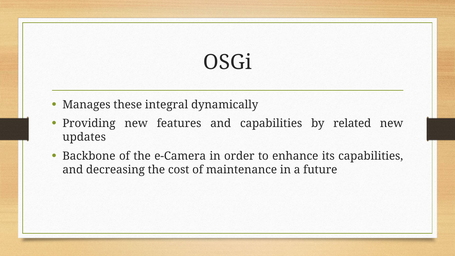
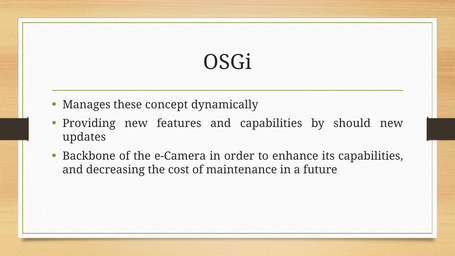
integral: integral -> concept
related: related -> should
